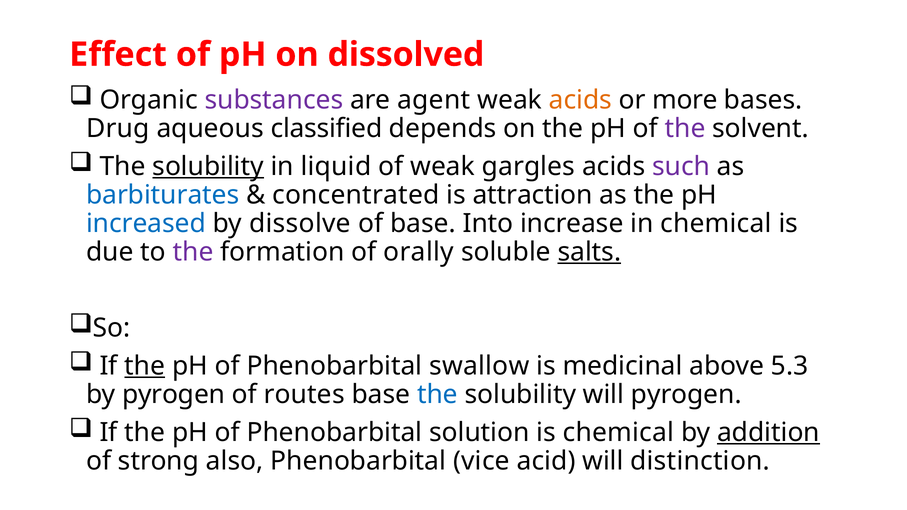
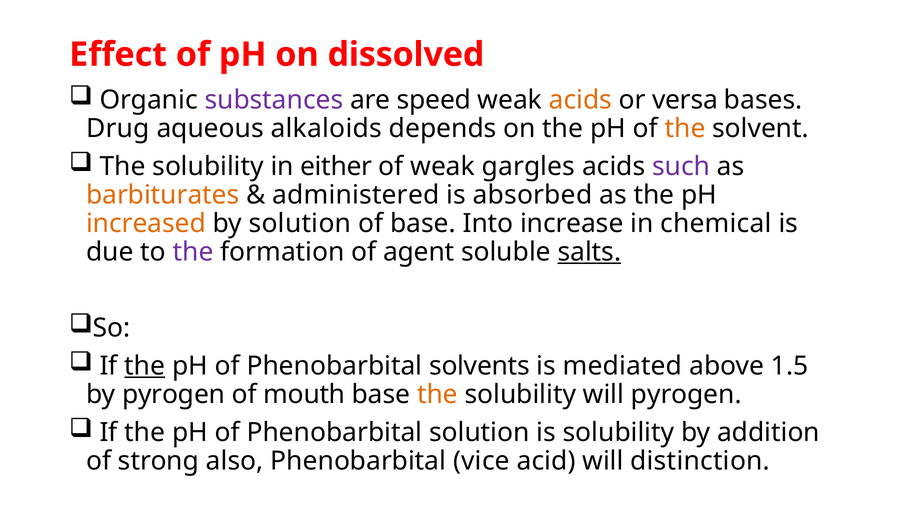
agent: agent -> speed
more: more -> versa
classified: classified -> alkaloids
the at (685, 129) colour: purple -> orange
solubility at (208, 166) underline: present -> none
liquid: liquid -> either
barbiturates colour: blue -> orange
concentrated: concentrated -> administered
attraction: attraction -> absorbed
increased colour: blue -> orange
by dissolve: dissolve -> solution
orally: orally -> agent
swallow: swallow -> solvents
medicinal: medicinal -> mediated
5.3: 5.3 -> 1.5
routes: routes -> mouth
the at (437, 394) colour: blue -> orange
is chemical: chemical -> solubility
addition underline: present -> none
